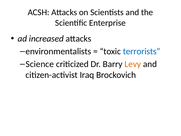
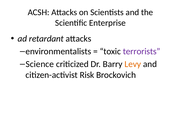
increased: increased -> retardant
terrorists colour: blue -> purple
Iraq: Iraq -> Risk
